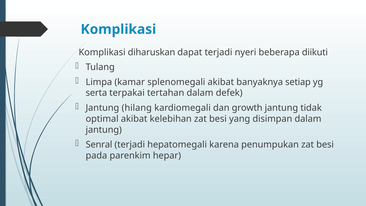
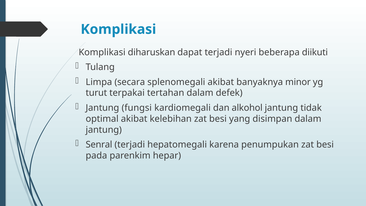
kamar: kamar -> secara
setiap: setiap -> minor
serta: serta -> turut
hilang: hilang -> fungsi
growth: growth -> alkohol
